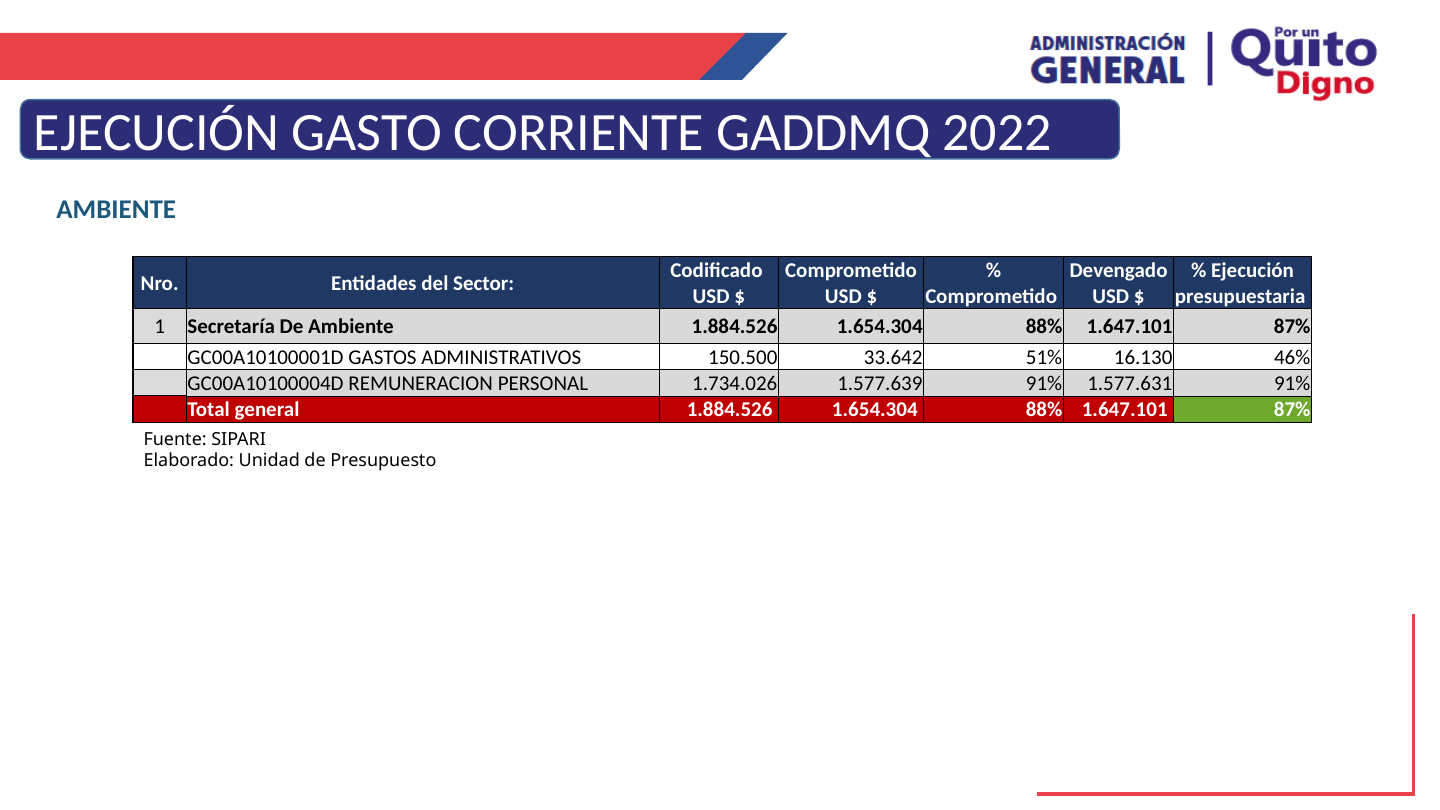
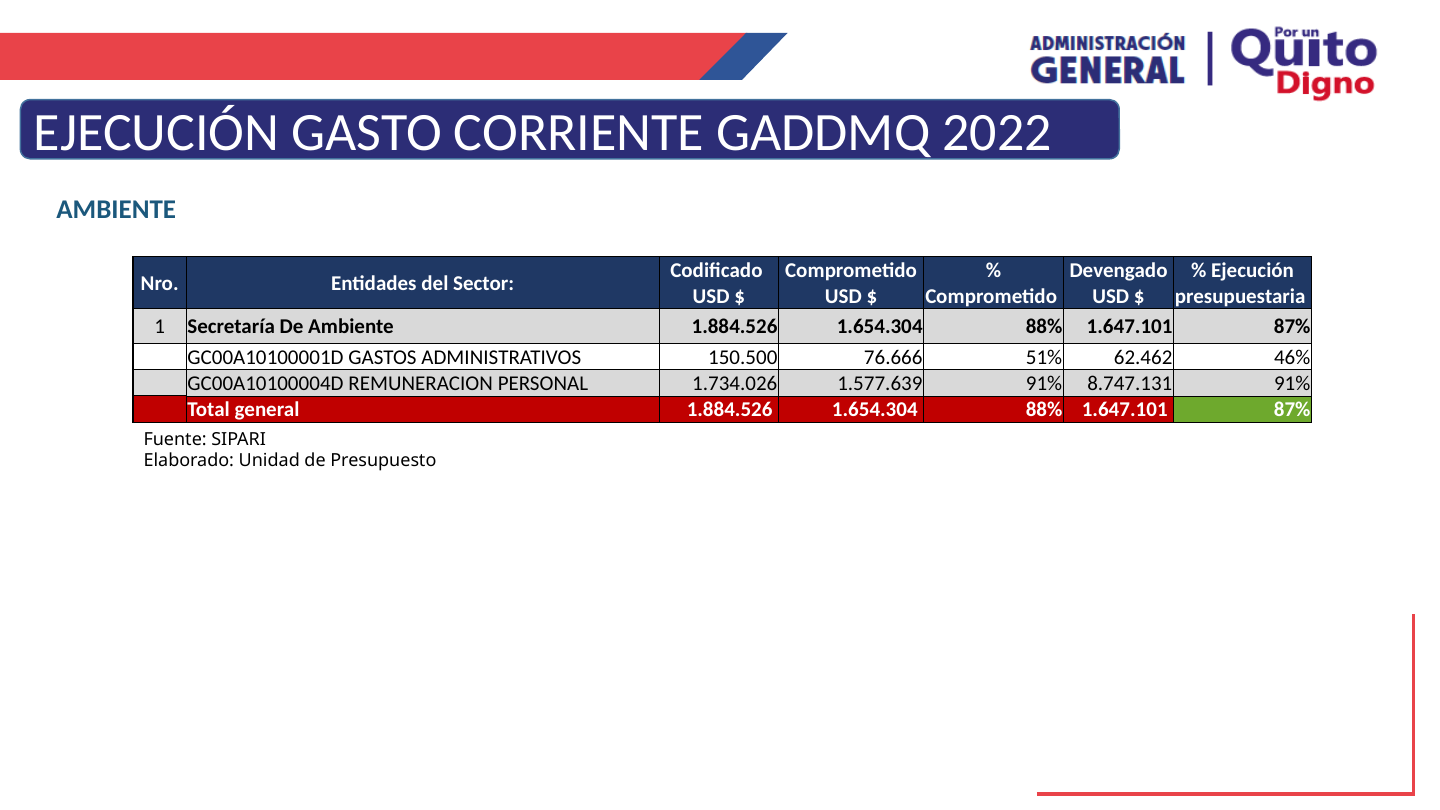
33.642: 33.642 -> 76.666
16.130: 16.130 -> 62.462
1.577.631: 1.577.631 -> 8.747.131
